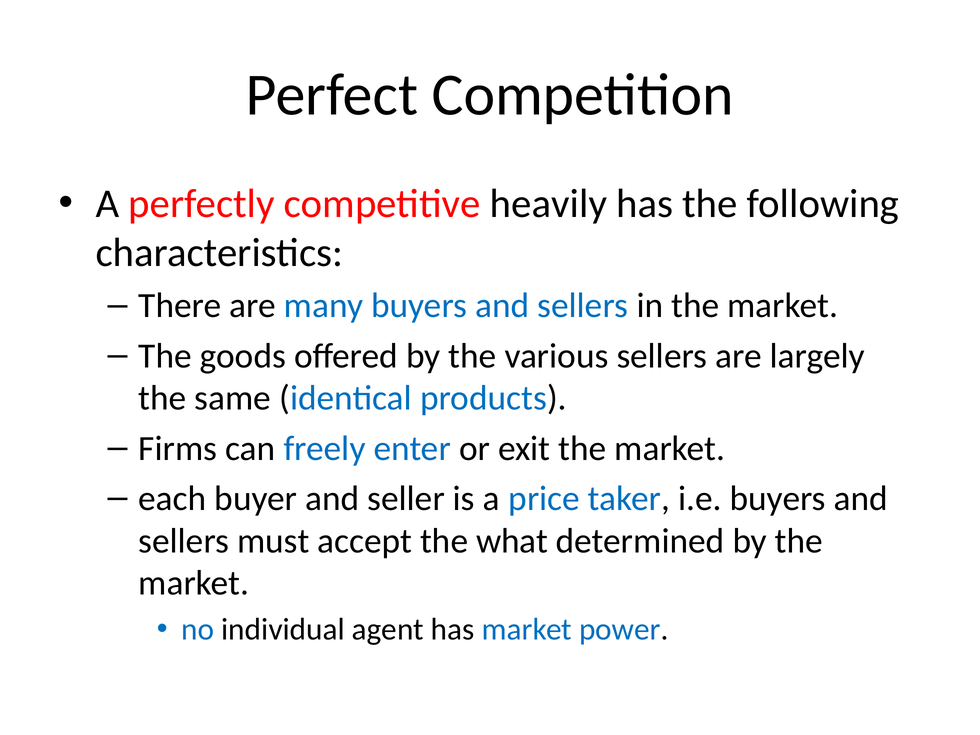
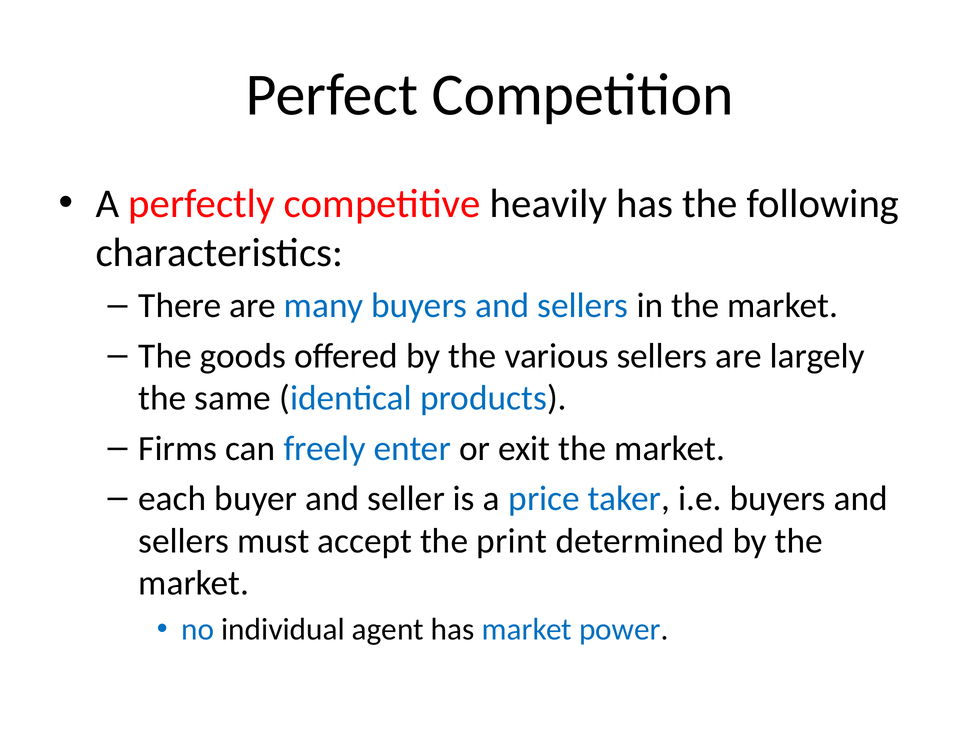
what: what -> print
